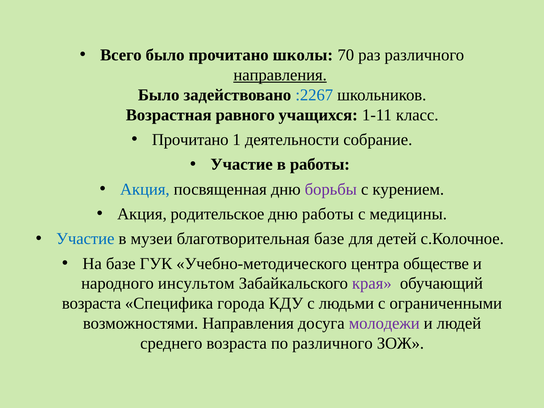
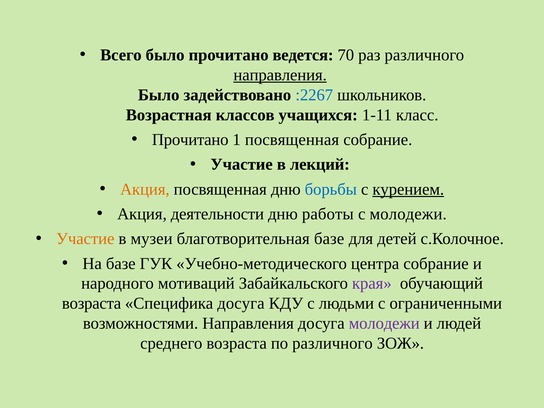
школы: школы -> ведется
равного: равного -> классов
1 деятельности: деятельности -> посвященная
в работы: работы -> лекций
Акция at (145, 189) colour: blue -> orange
борьбы colour: purple -> blue
курением underline: none -> present
родительское: родительское -> деятельности
с медицины: медицины -> молодежи
Участие at (85, 239) colour: blue -> orange
центра обществе: обществе -> собрание
инсультом: инсультом -> мотиваций
Специфика города: города -> досуга
